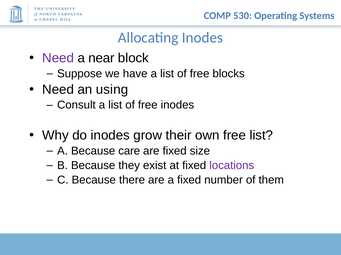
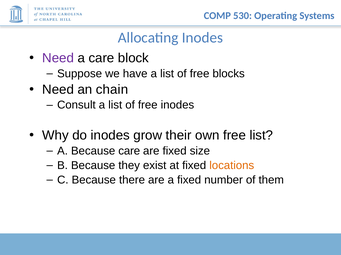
a near: near -> care
using: using -> chain
locations colour: purple -> orange
